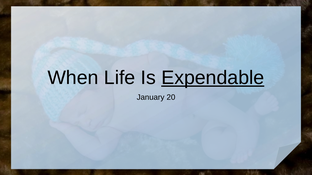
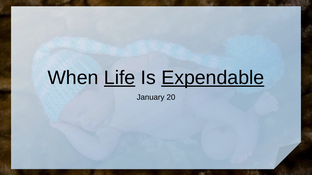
Life underline: none -> present
